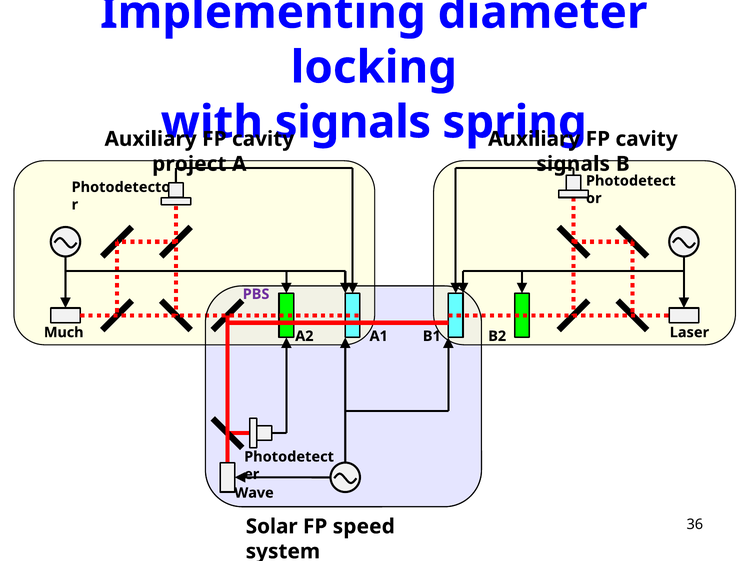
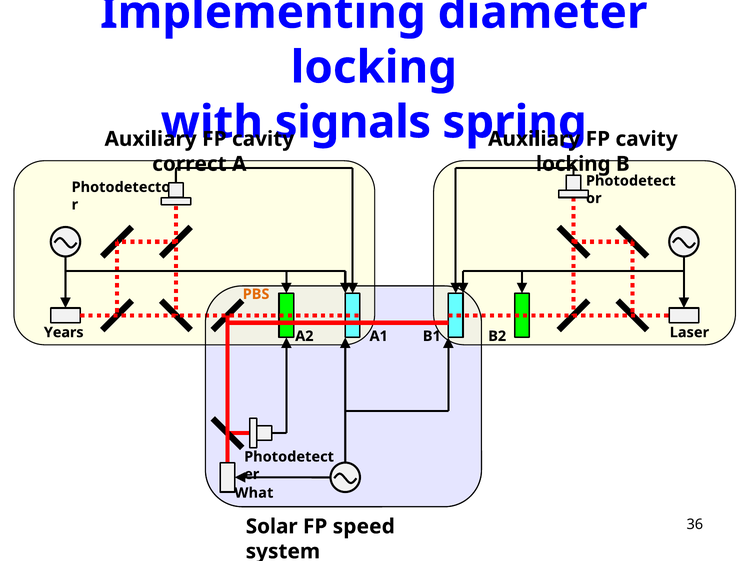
project: project -> correct
signals at (573, 164): signals -> locking
PBS colour: purple -> orange
Much: Much -> Years
Wave: Wave -> What
